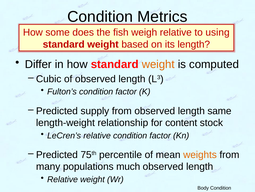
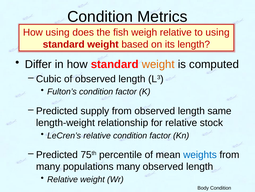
How some: some -> using
for content: content -> relative
weights colour: orange -> blue
populations much: much -> many
